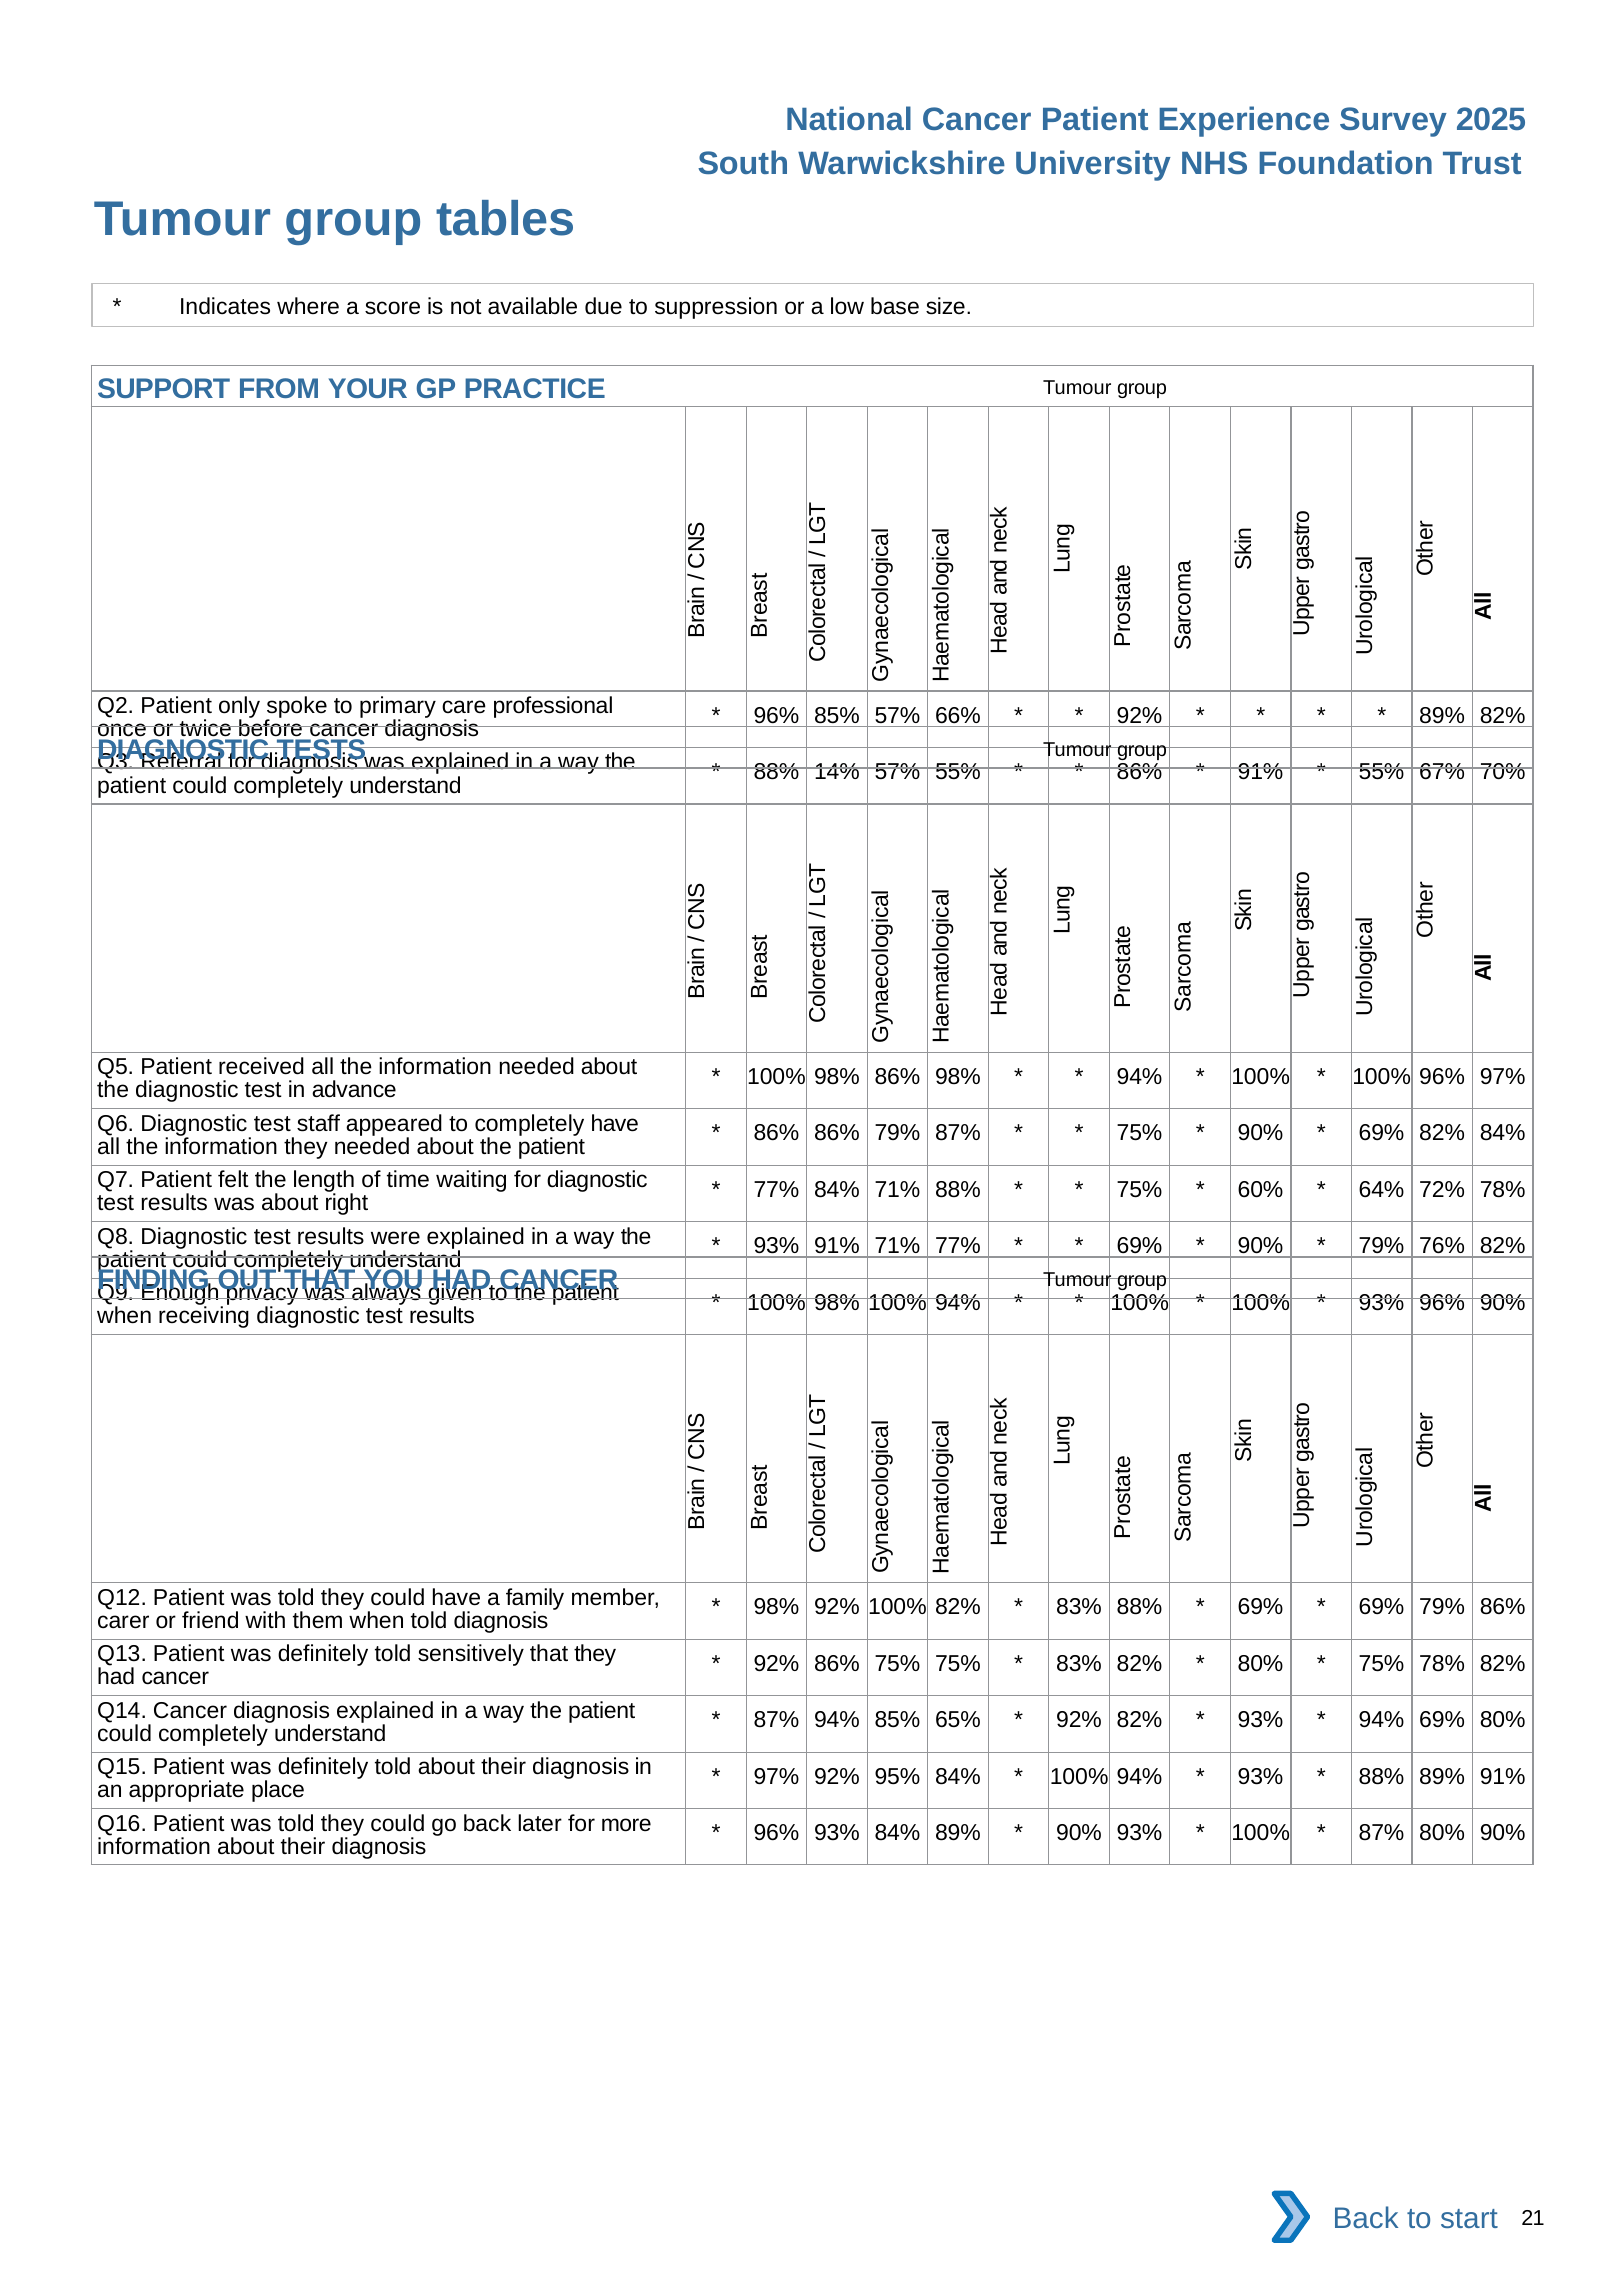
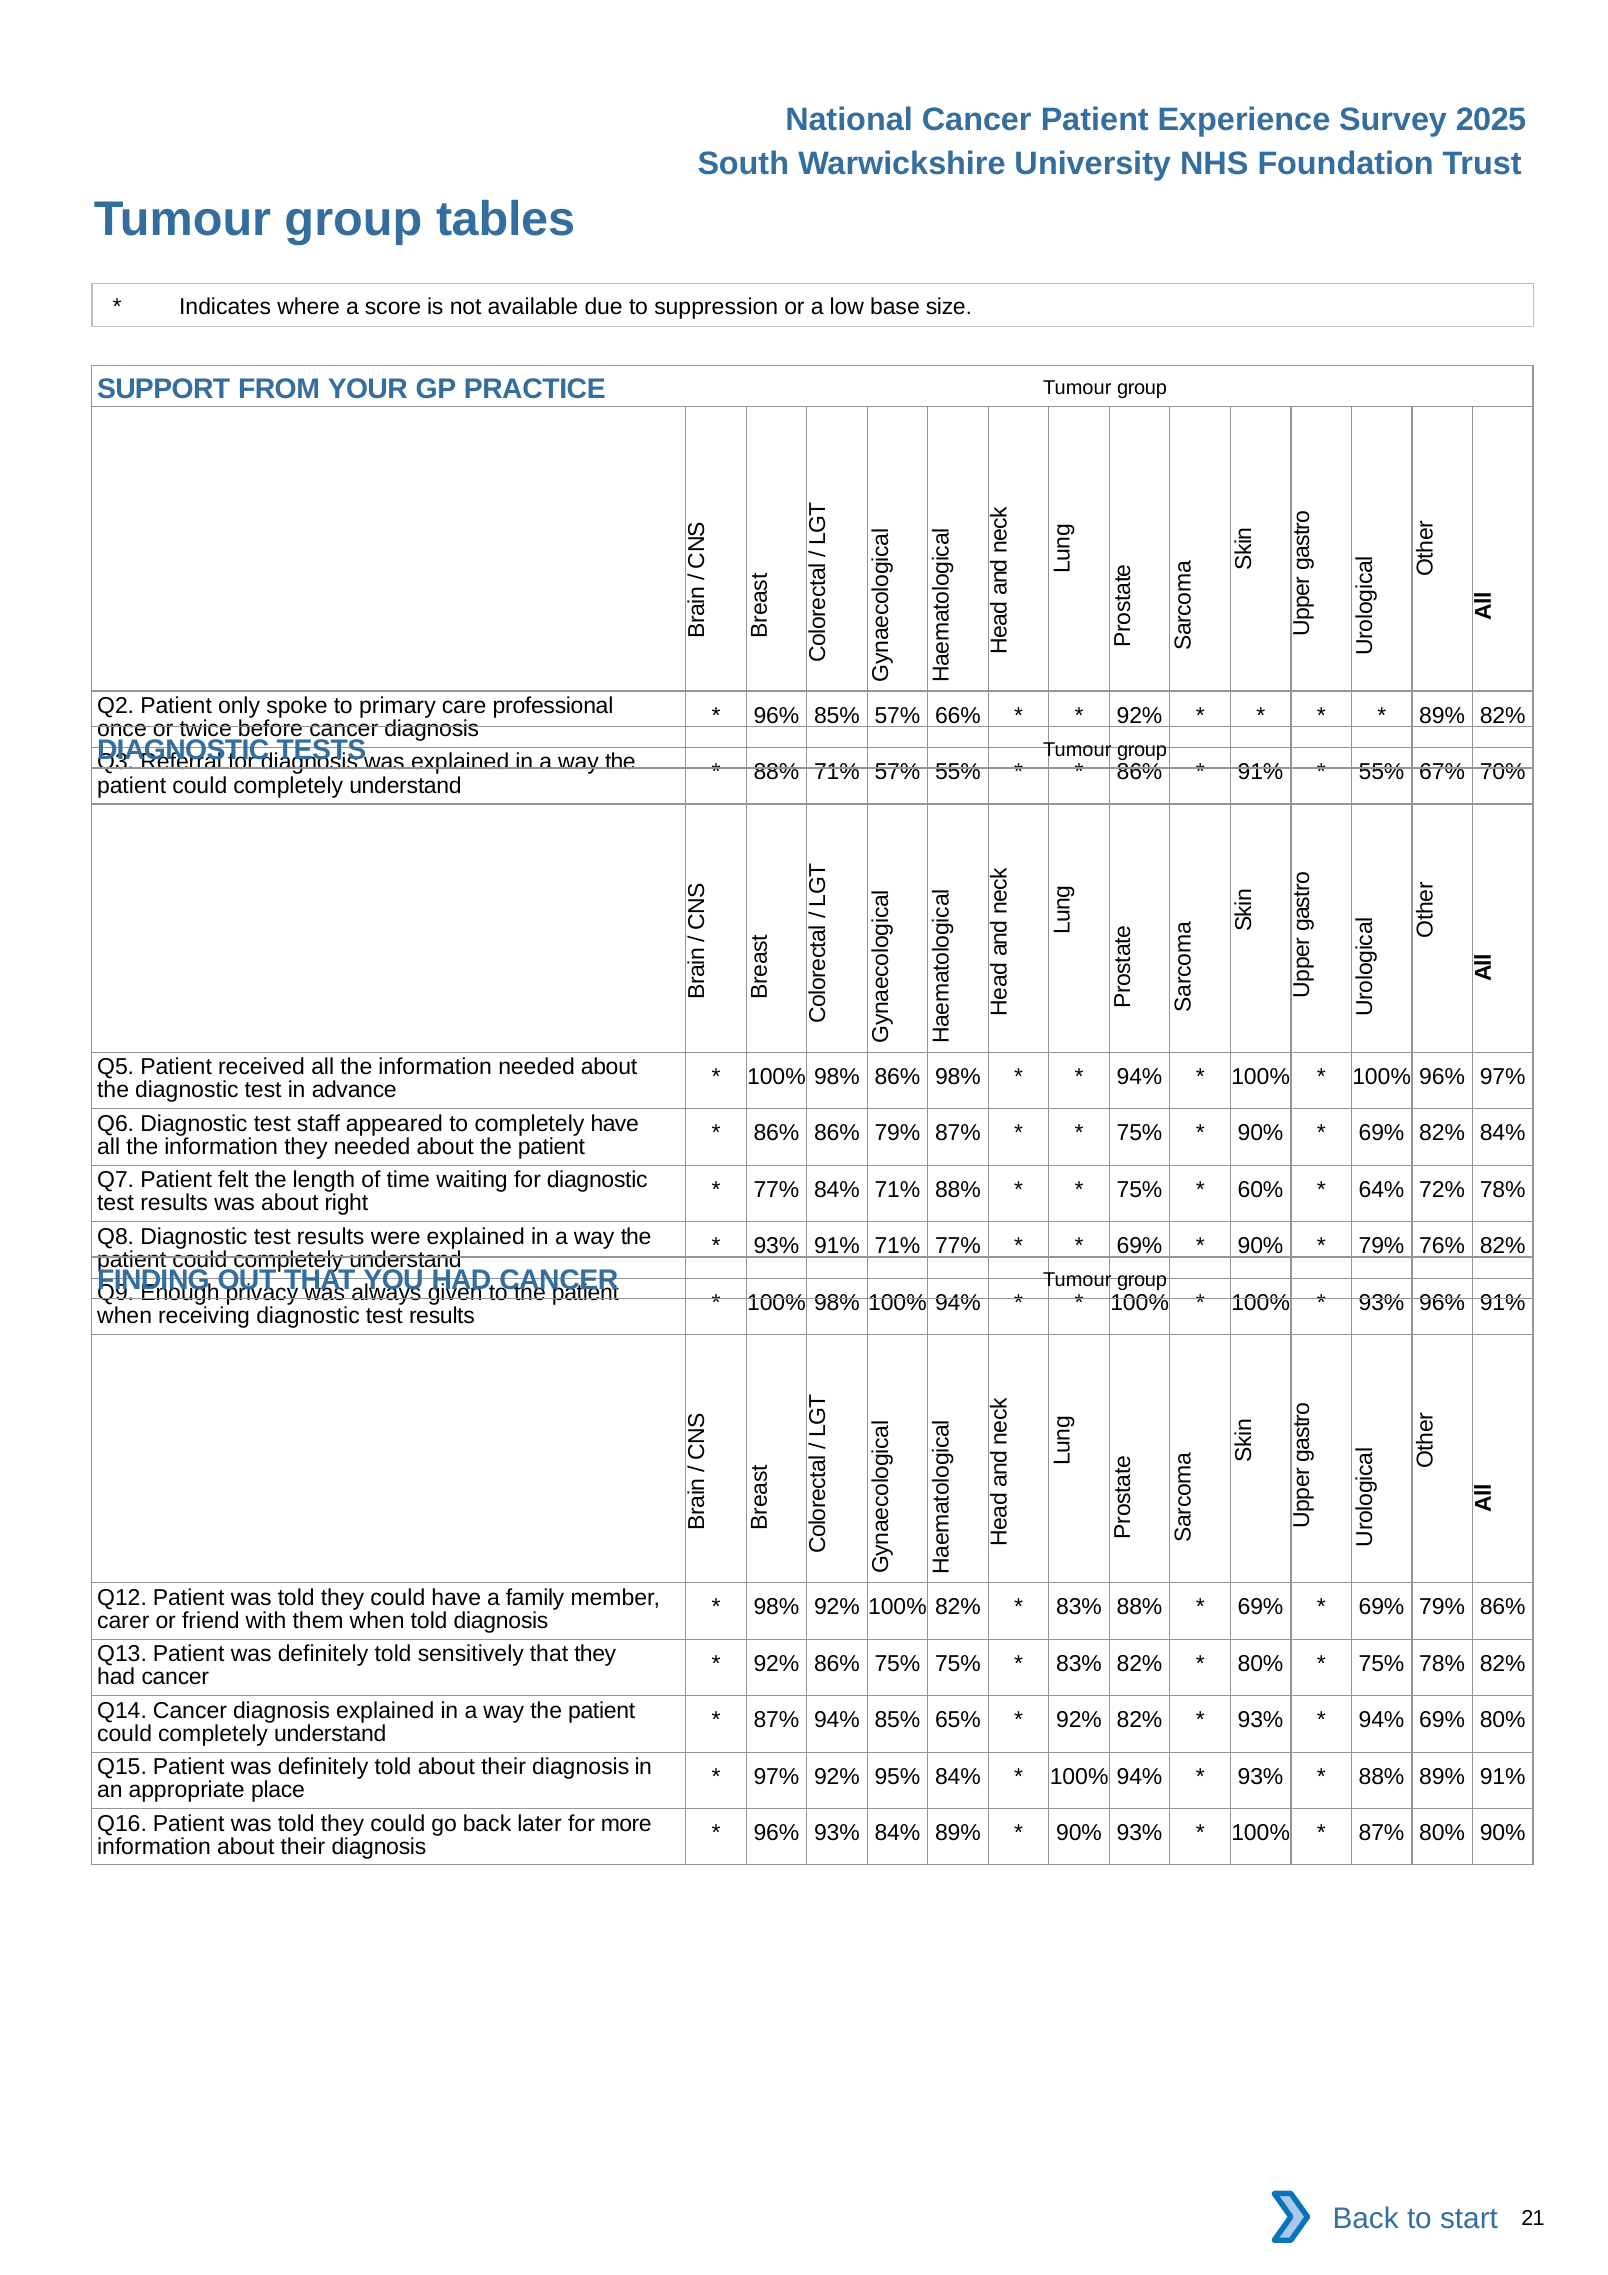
88% 14%: 14% -> 71%
96% 90%: 90% -> 91%
